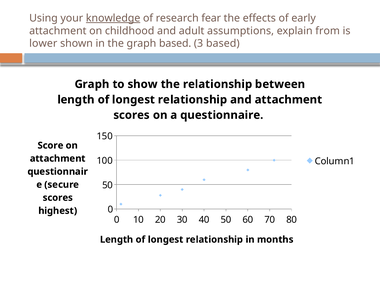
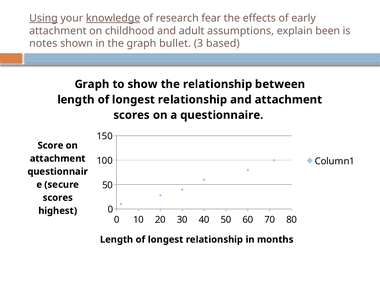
Using underline: none -> present
from: from -> been
lower: lower -> notes
graph based: based -> bullet
